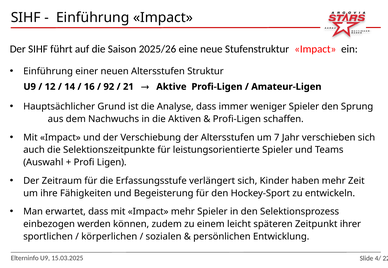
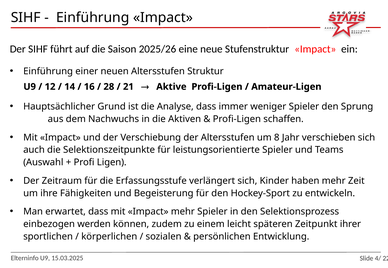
92: 92 -> 28
7: 7 -> 8
